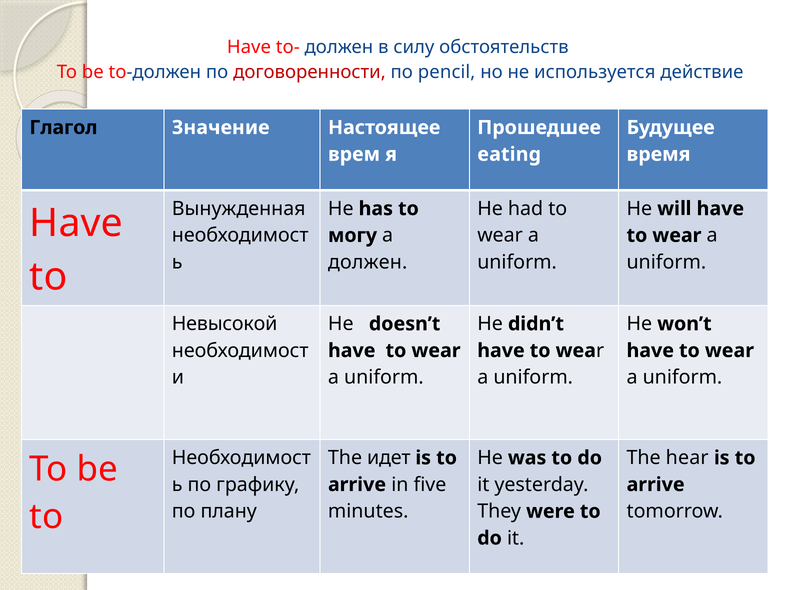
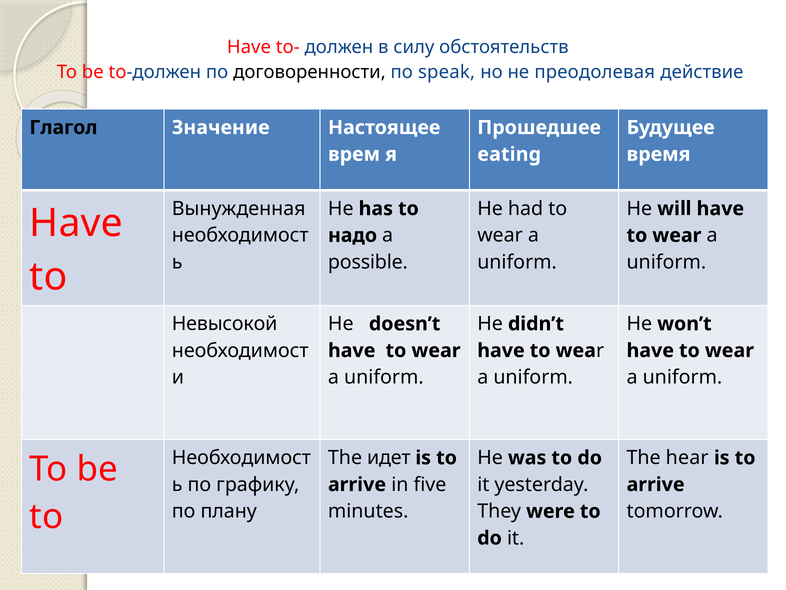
договоренности colour: red -> black
pencil: pencil -> speak
используется: используется -> преодолевая
могу: могу -> надо
должен at (368, 262): должен -> possible
